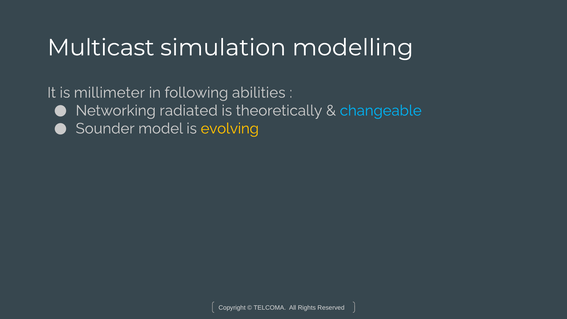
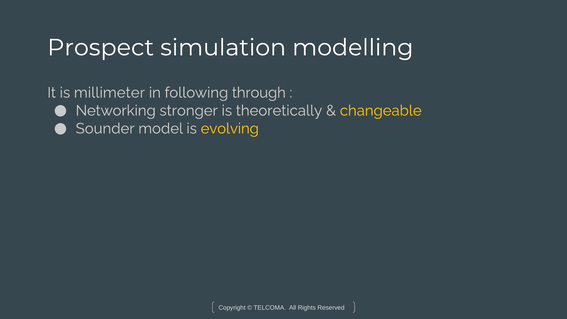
Multicast: Multicast -> Prospect
abilities: abilities -> through
radiated: radiated -> stronger
changeable colour: light blue -> yellow
